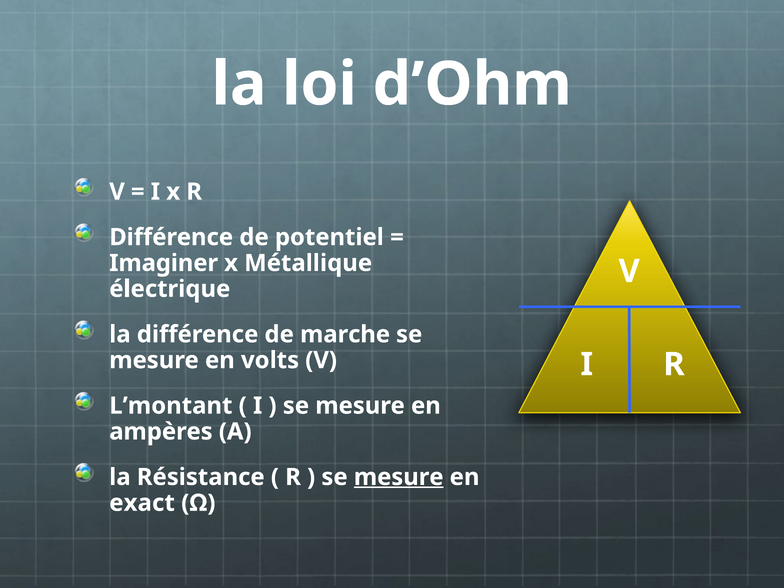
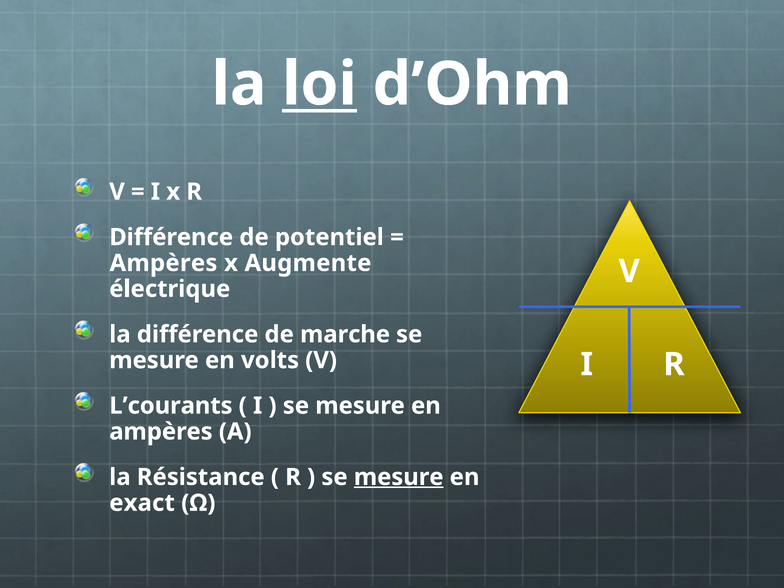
loi underline: none -> present
Imaginer at (164, 263): Imaginer -> Ampères
Métallique: Métallique -> Augmente
L’montant: L’montant -> L’courants
